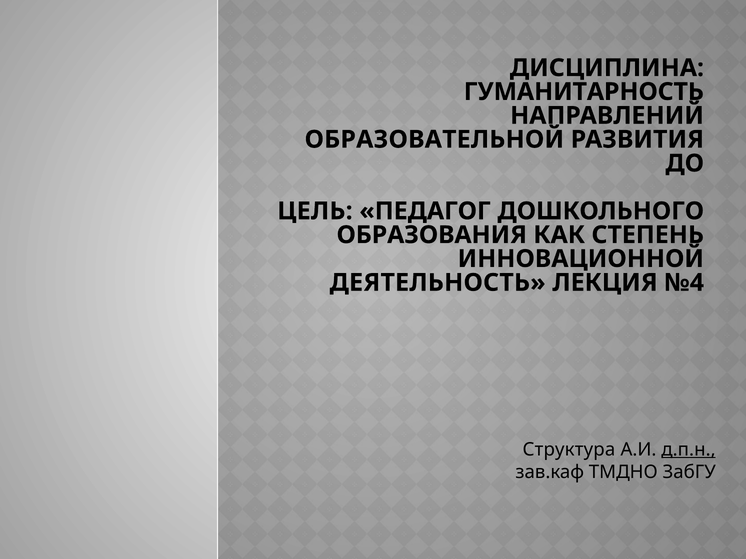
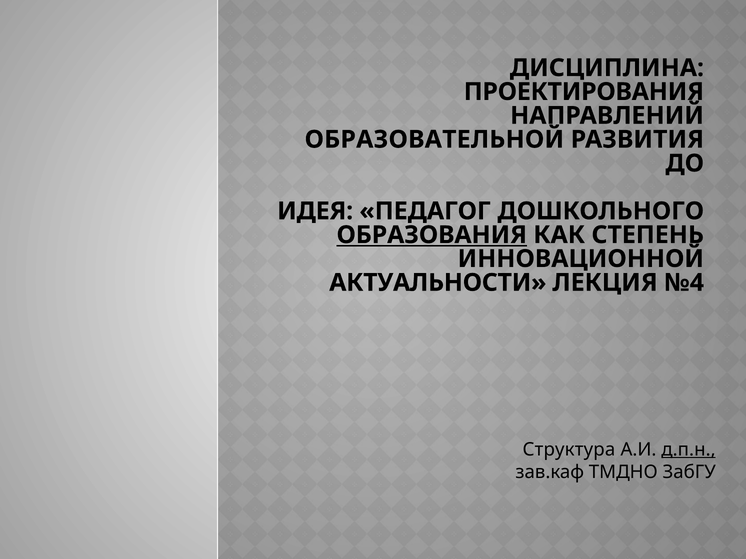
ГУМАНИТАРНОСТЬ: ГУМАНИТАРНОСТЬ -> ПРОЕКТИРОВАНИЯ
ЦЕЛЬ: ЦЕЛЬ -> ИДЕЯ
ОБРАЗОВАНИЯ underline: none -> present
ДЕЯТЕЛЬНОСТЬ: ДЕЯТЕЛЬНОСТЬ -> АКТУАЛЬНОСТИ
